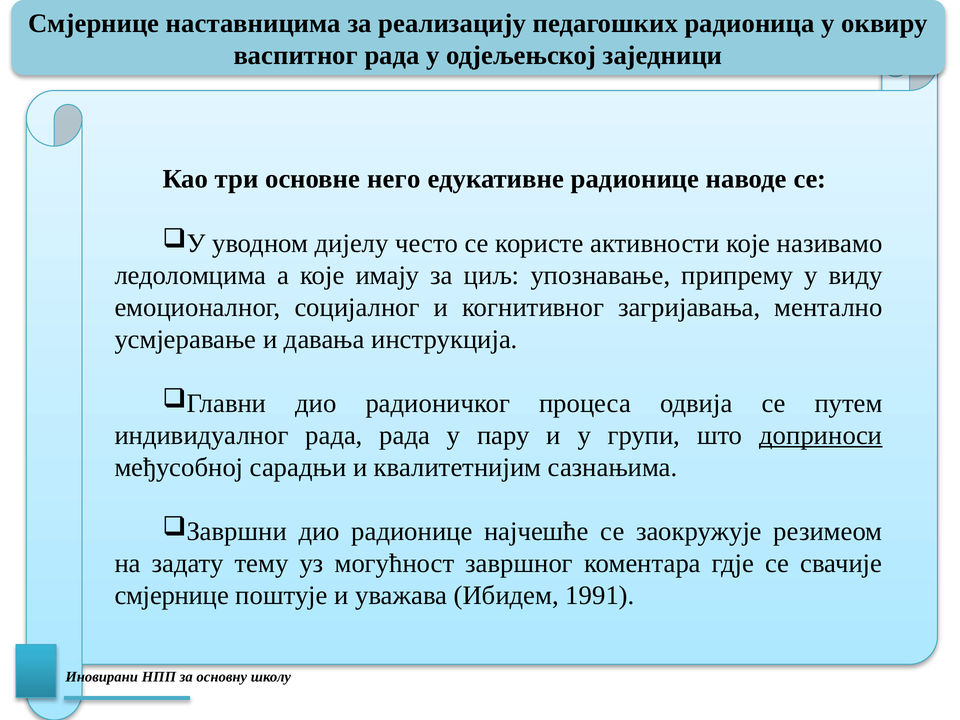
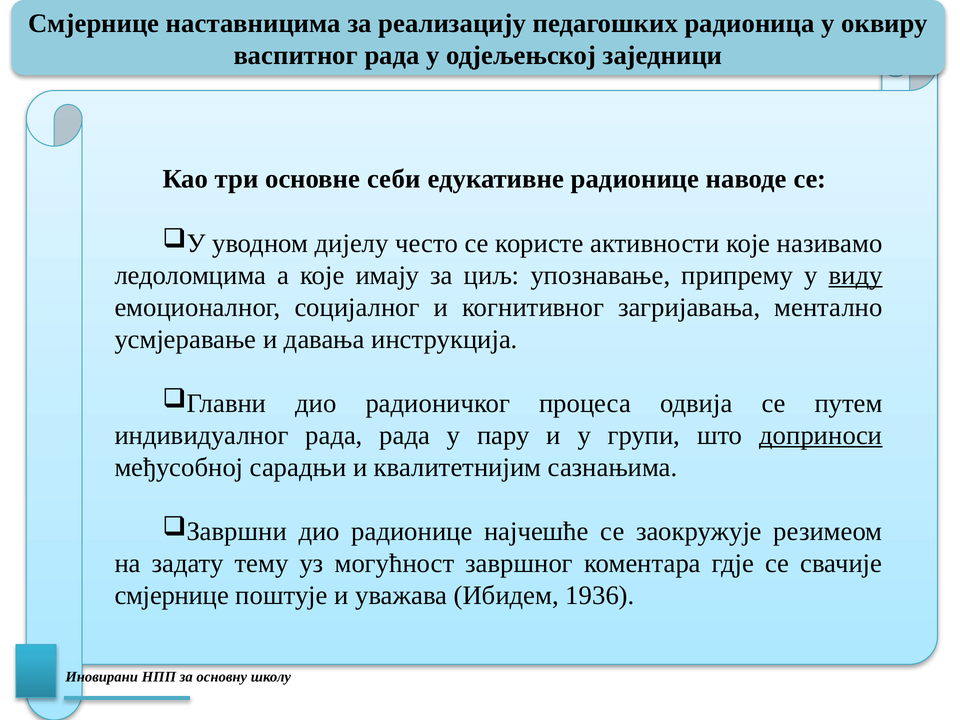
него: него -> себи
виду underline: none -> present
1991: 1991 -> 1936
